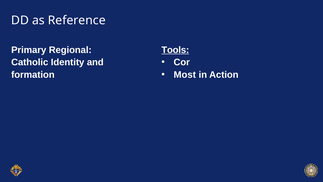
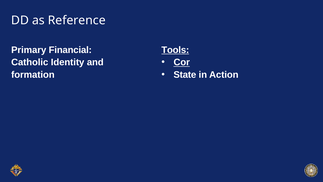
Regional: Regional -> Financial
Cor underline: none -> present
Most: Most -> State
